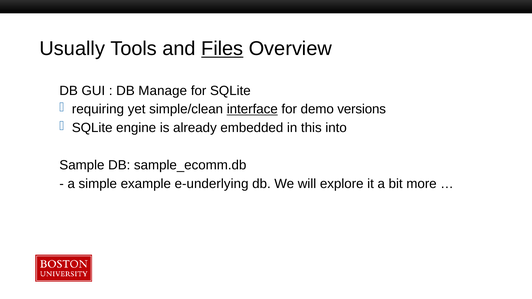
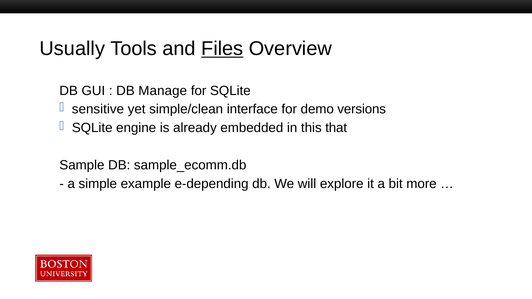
requiring: requiring -> sensitive
interface underline: present -> none
into: into -> that
e-underlying: e-underlying -> e-depending
